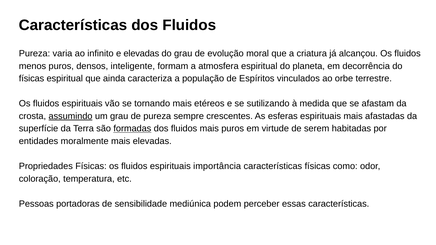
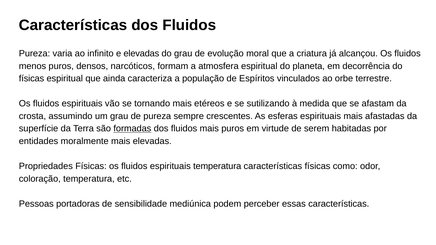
inteligente: inteligente -> narcóticos
assumindo underline: present -> none
espirituais importância: importância -> temperatura
